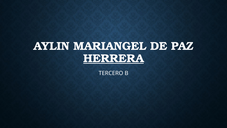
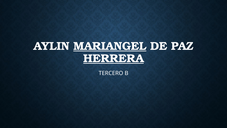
MARIANGEL underline: none -> present
